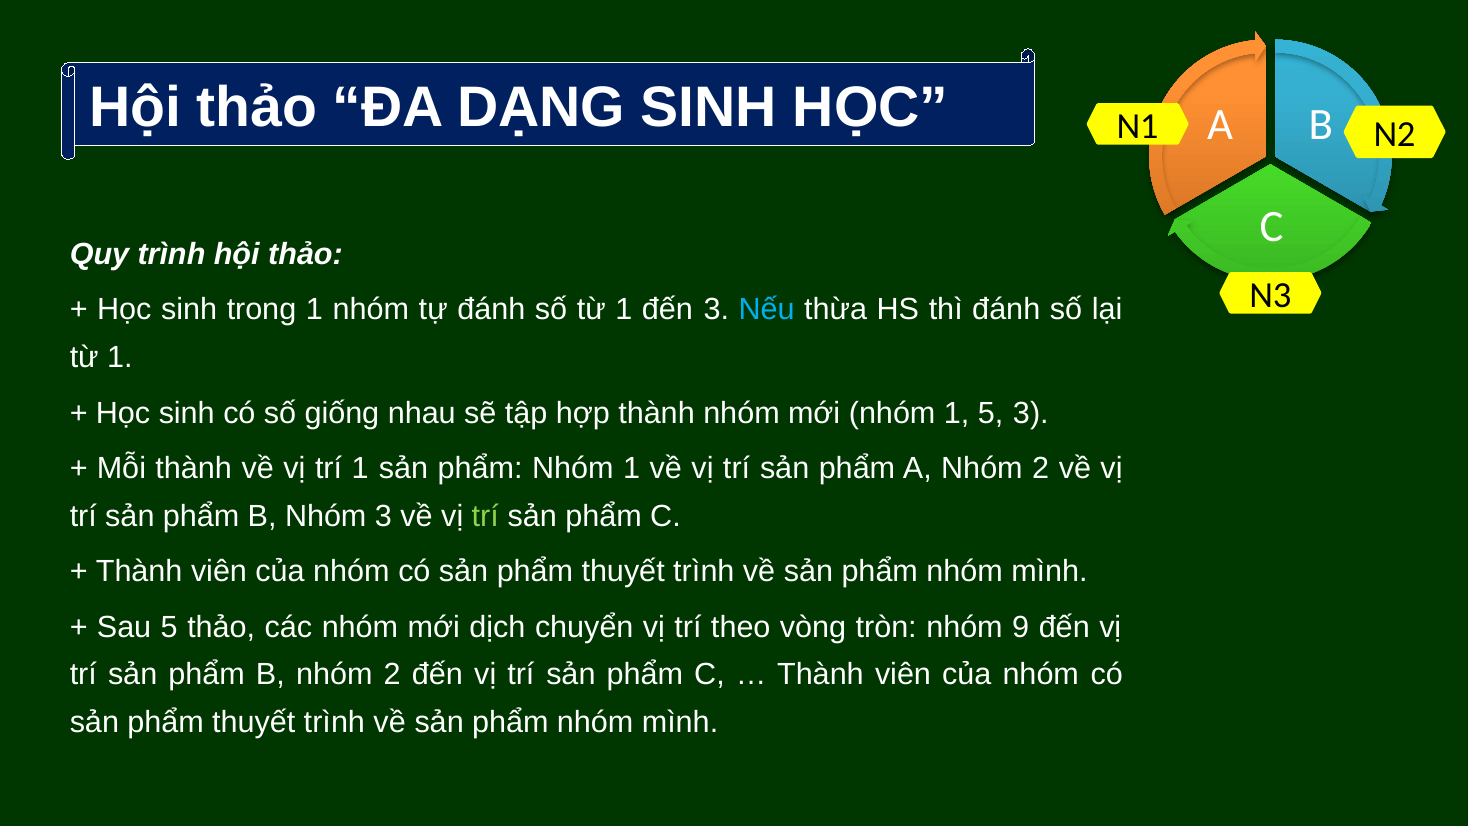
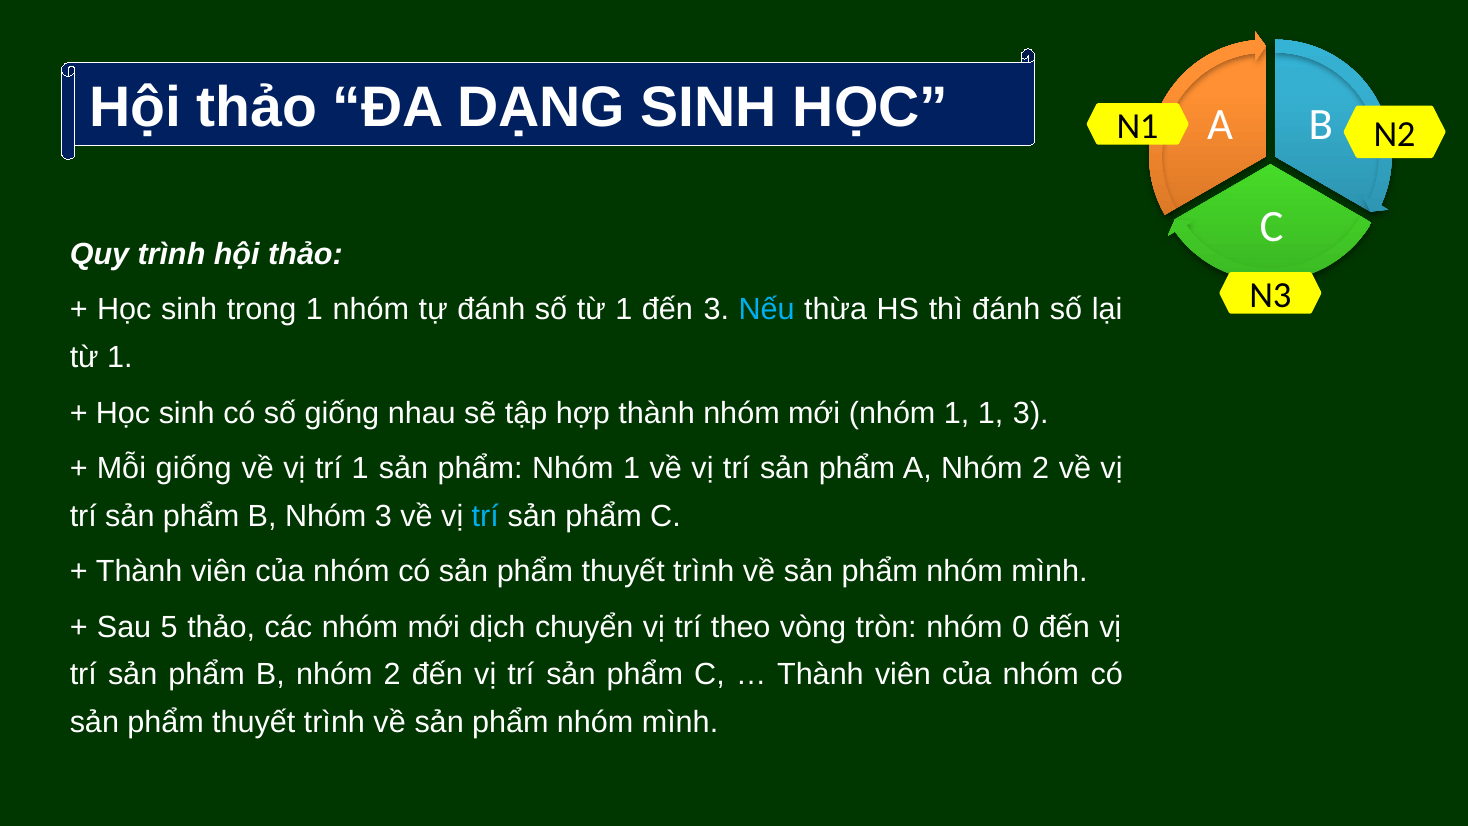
1 5: 5 -> 1
Mỗi thành: thành -> giống
trí at (485, 516) colour: light green -> light blue
9: 9 -> 0
